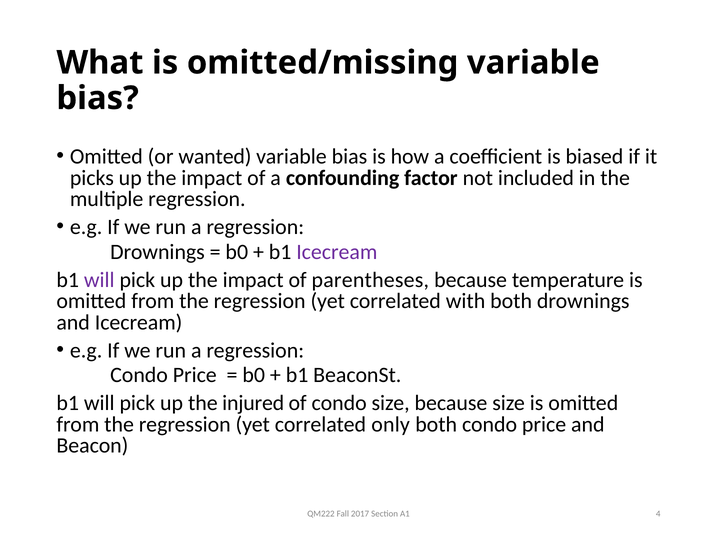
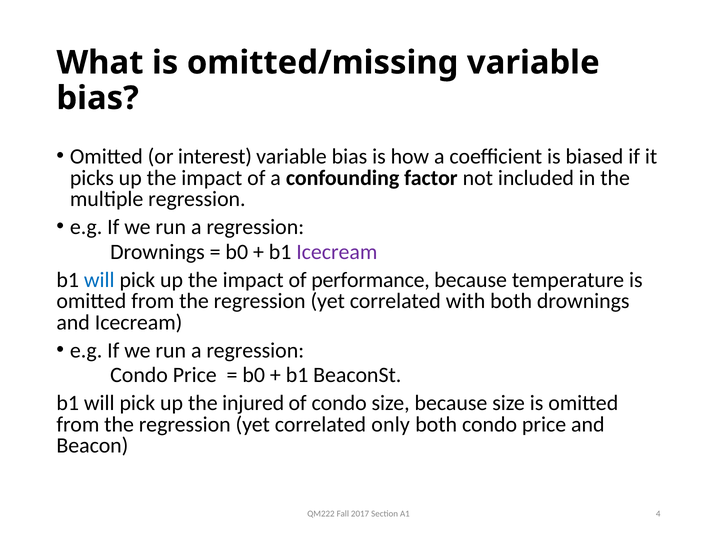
wanted: wanted -> interest
will at (99, 280) colour: purple -> blue
parentheses: parentheses -> performance
